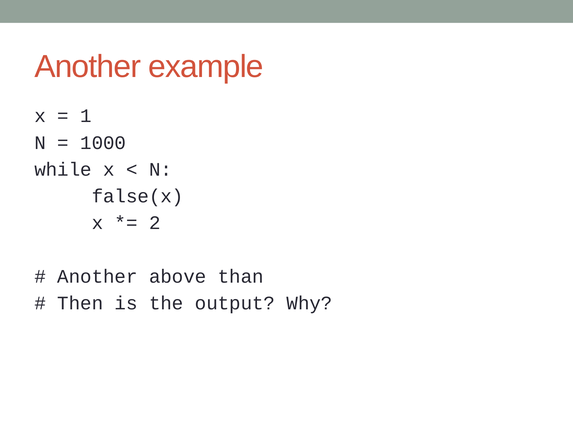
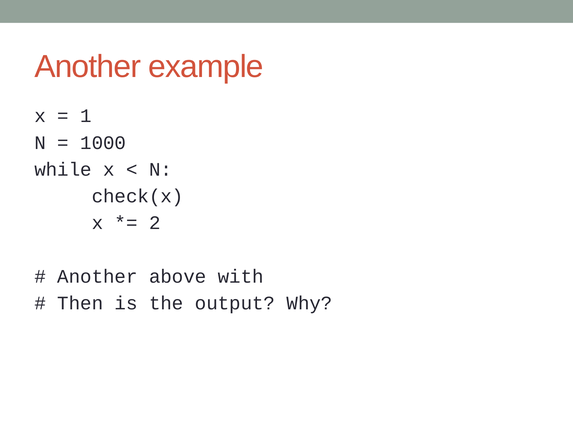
false(x: false(x -> check(x
than: than -> with
